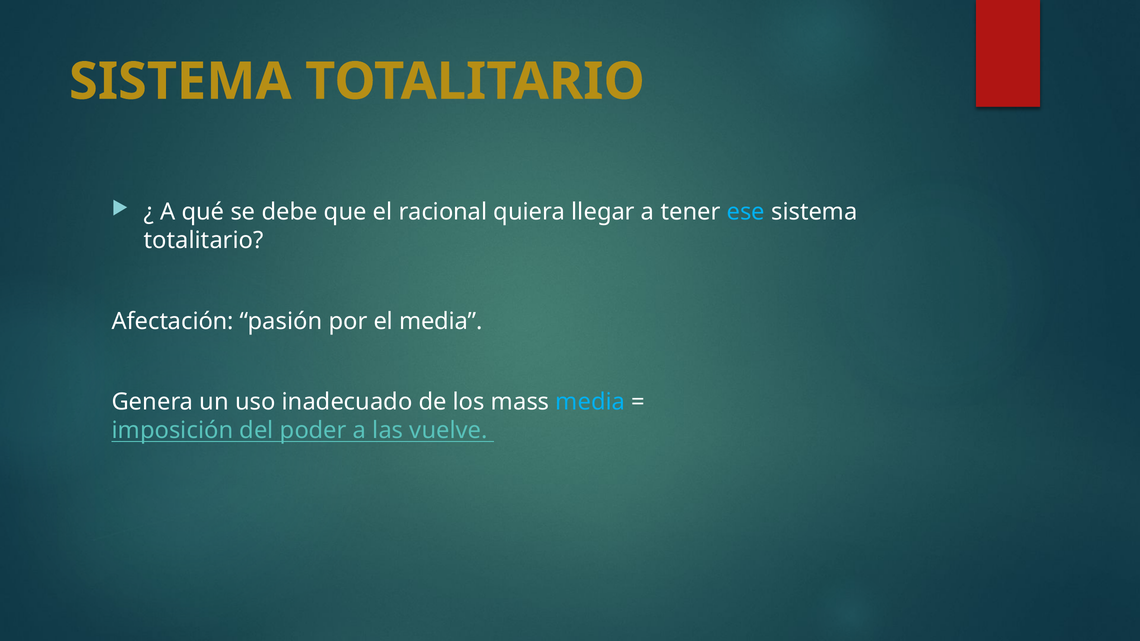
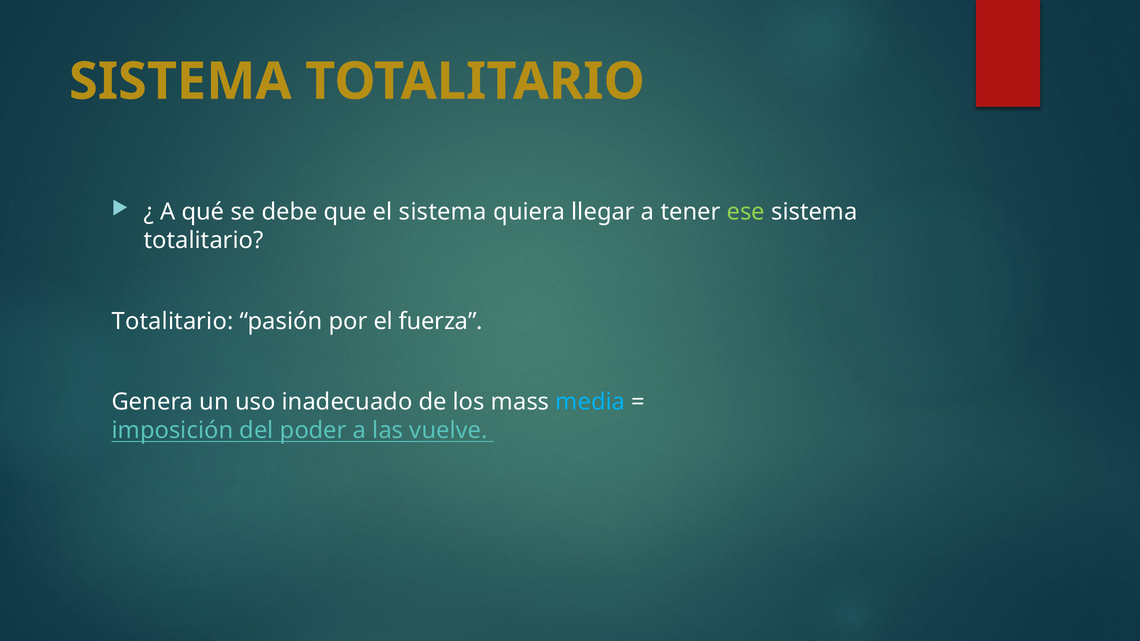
el racional: racional -> sistema
ese colour: light blue -> light green
Afectación at (173, 321): Afectación -> Totalitario
el media: media -> fuerza
